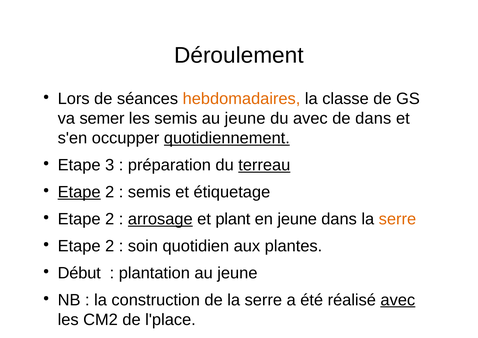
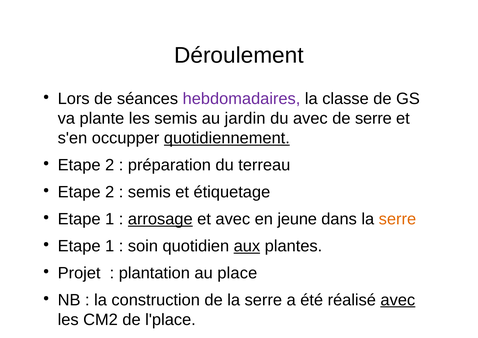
hebdomadaires colour: orange -> purple
semer: semer -> plante
semis au jeune: jeune -> jardin
de dans: dans -> serre
3 at (110, 165): 3 -> 2
terreau underline: present -> none
Etape at (79, 192) underline: present -> none
2 at (110, 219): 2 -> 1
et plant: plant -> avec
2 at (110, 246): 2 -> 1
aux underline: none -> present
Début: Début -> Projet
plantation au jeune: jeune -> place
